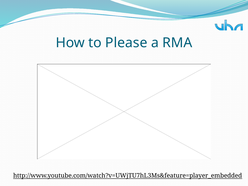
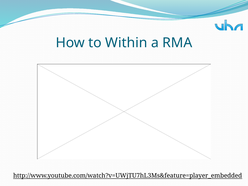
Please: Please -> Within
